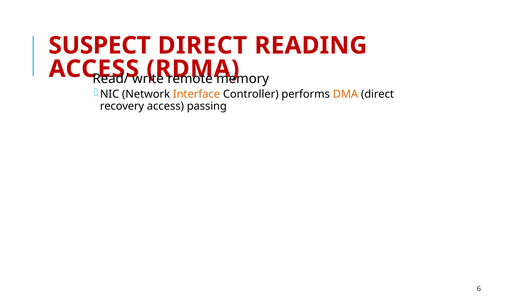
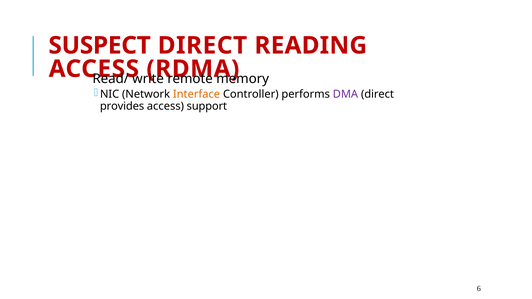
DMA colour: orange -> purple
recovery: recovery -> provides
passing: passing -> support
